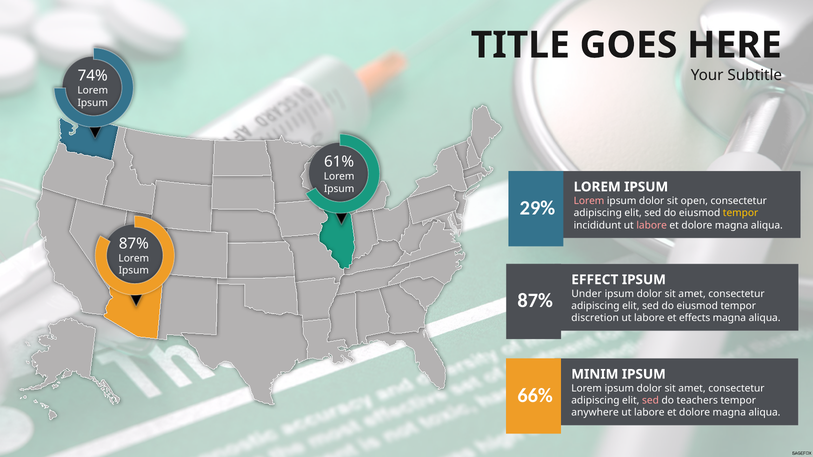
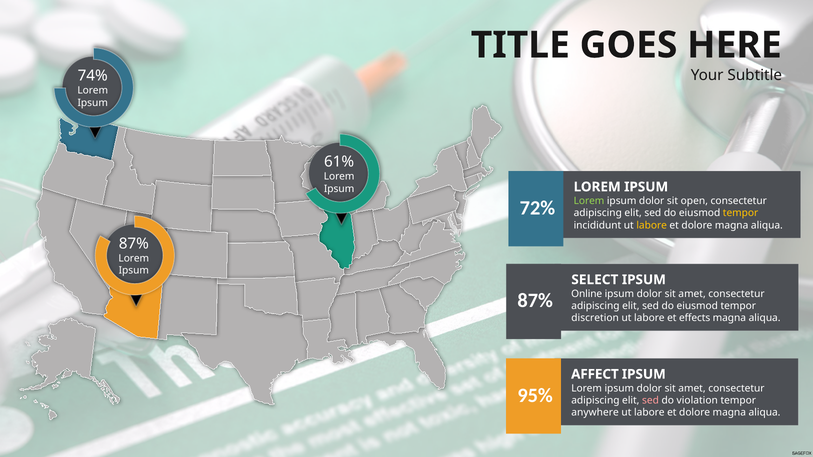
Lorem at (589, 201) colour: pink -> light green
29%: 29% -> 72%
labore at (652, 225) colour: pink -> yellow
EFFECT: EFFECT -> SELECT
Under: Under -> Online
MINIM: MINIM -> AFFECT
66%: 66% -> 95%
teachers: teachers -> violation
